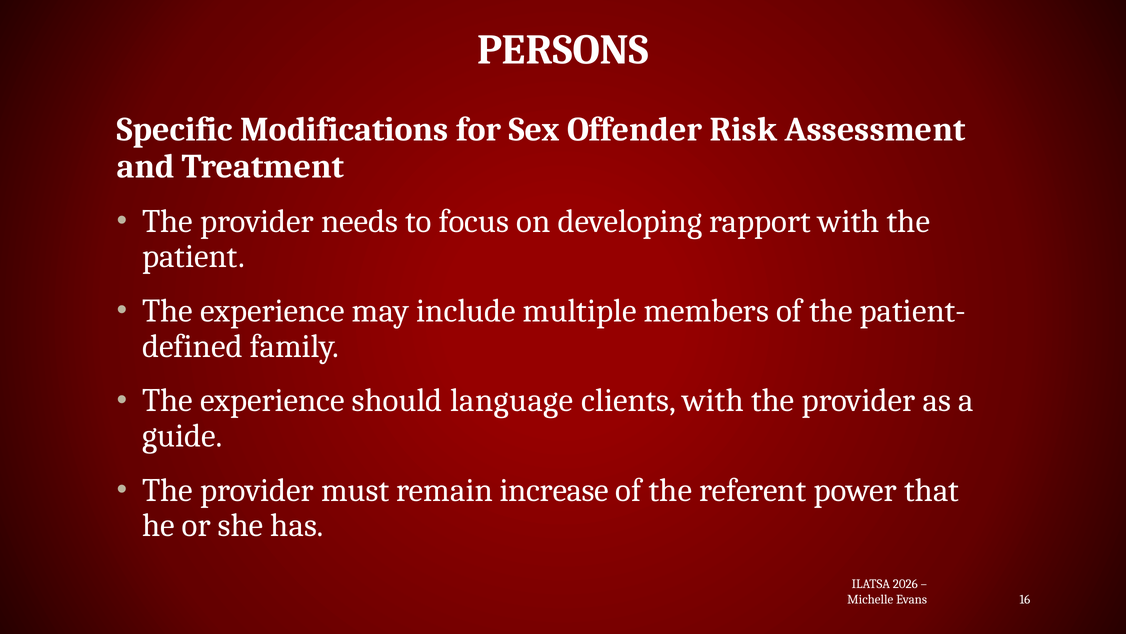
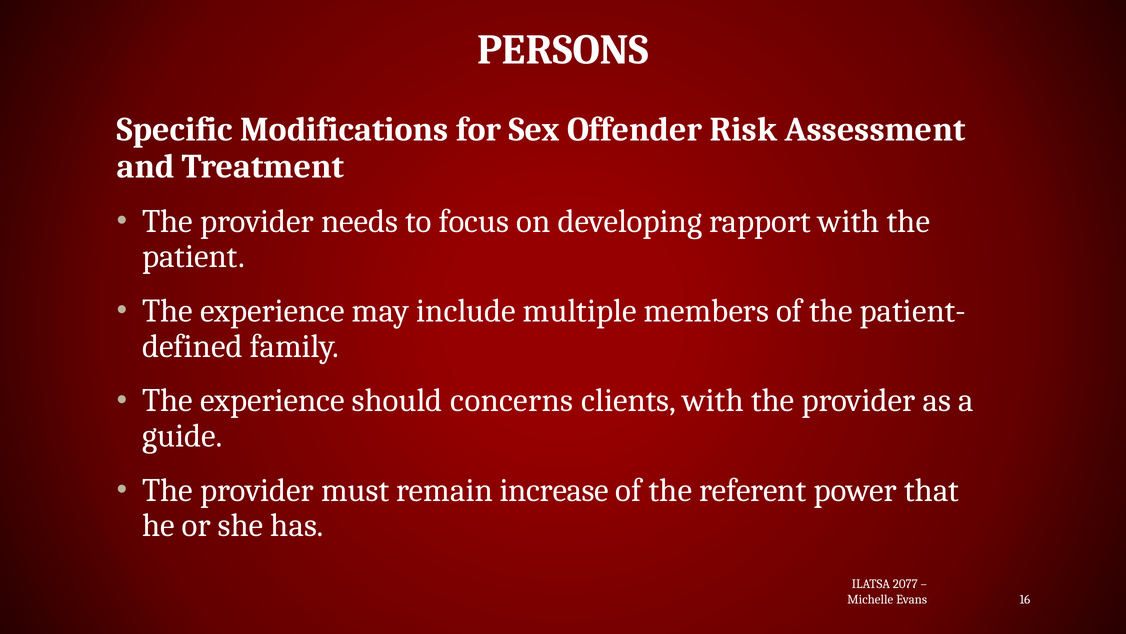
language: language -> concerns
2026: 2026 -> 2077
